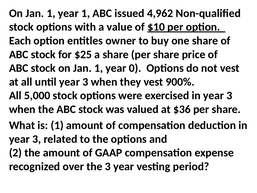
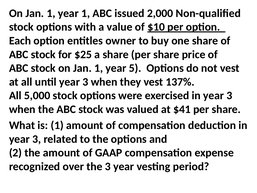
4,962: 4,962 -> 2,000
0: 0 -> 5
900%: 900% -> 137%
$36: $36 -> $41
